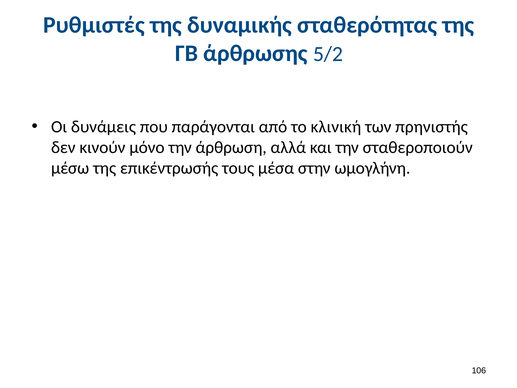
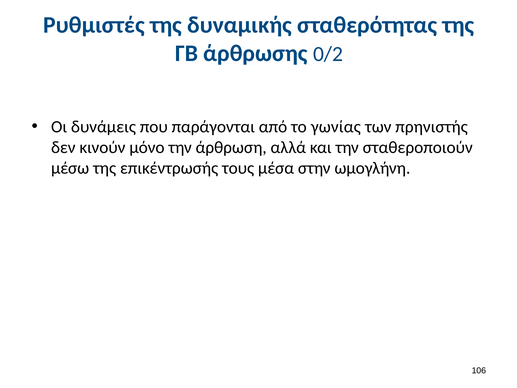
5/2: 5/2 -> 0/2
κλινική: κλινική -> γωνίας
